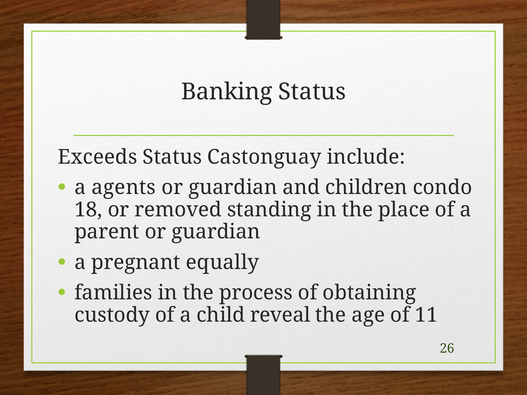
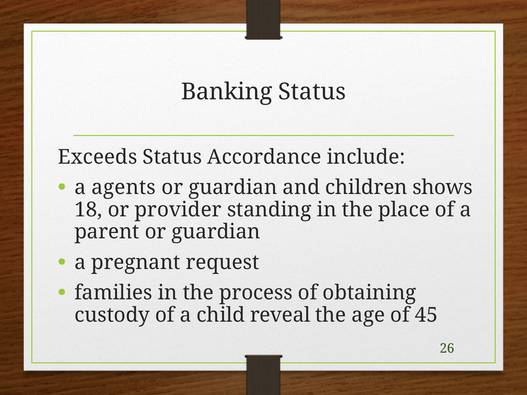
Castonguay: Castonguay -> Accordance
condo: condo -> shows
removed: removed -> provider
equally: equally -> request
11: 11 -> 45
